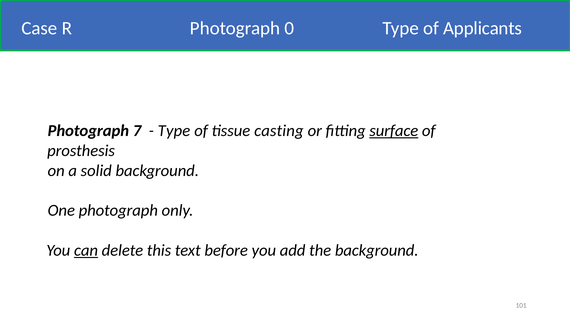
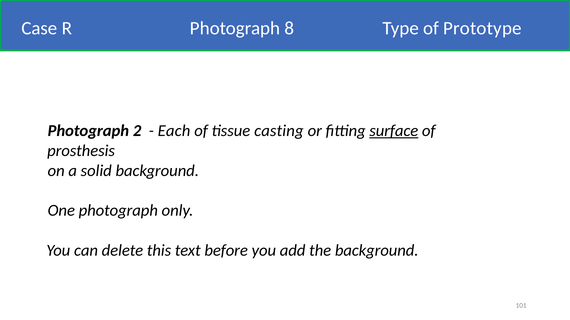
0: 0 -> 8
Applicants: Applicants -> Prototype
7: 7 -> 2
Type at (174, 131): Type -> Each
can underline: present -> none
